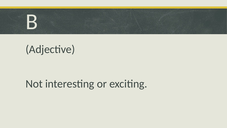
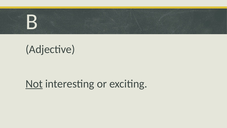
Not underline: none -> present
